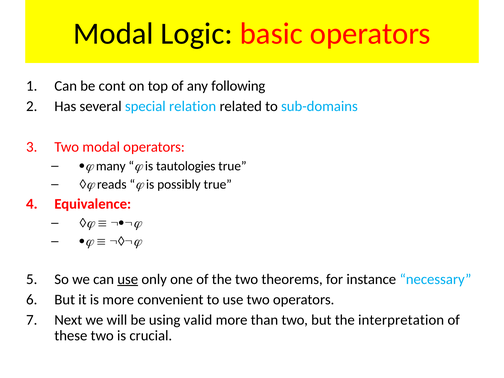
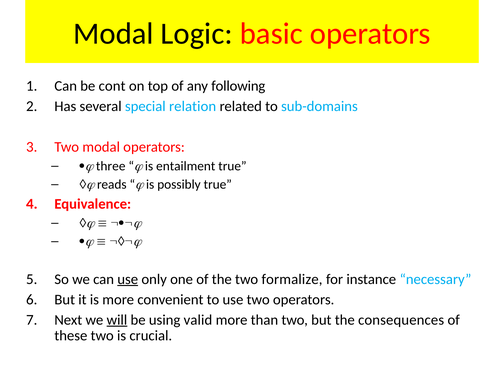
many: many -> three
tautologies: tautologies -> entailment
theorems: theorems -> formalize
will underline: none -> present
interpretation: interpretation -> consequences
